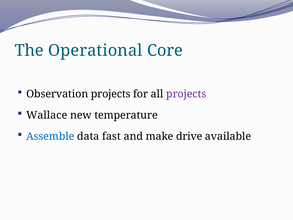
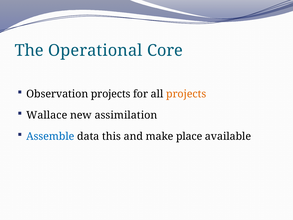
projects at (186, 94) colour: purple -> orange
temperature: temperature -> assimilation
fast: fast -> this
drive: drive -> place
